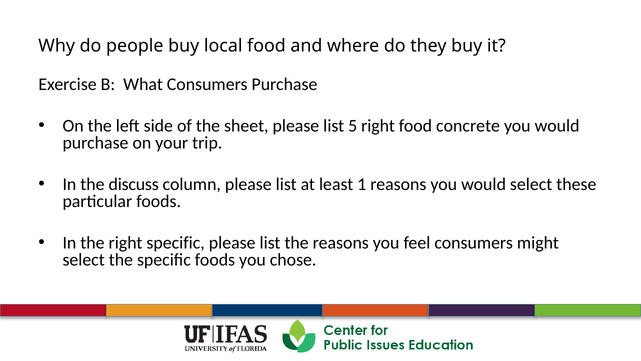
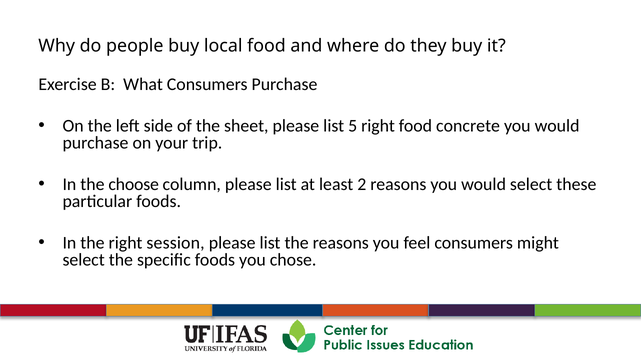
discuss: discuss -> choose
1: 1 -> 2
right specific: specific -> session
